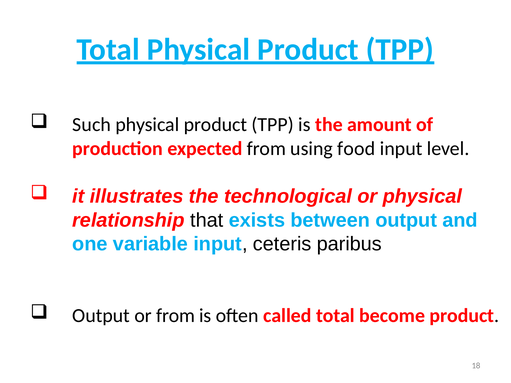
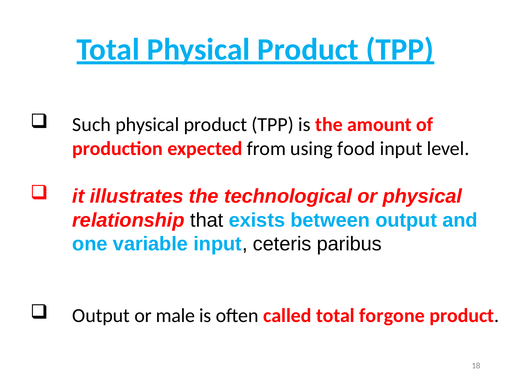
or from: from -> male
become: become -> forgone
